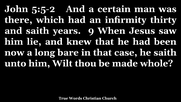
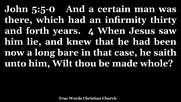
5:5-2: 5:5-2 -> 5:5-0
and saith: saith -> forth
9: 9 -> 4
